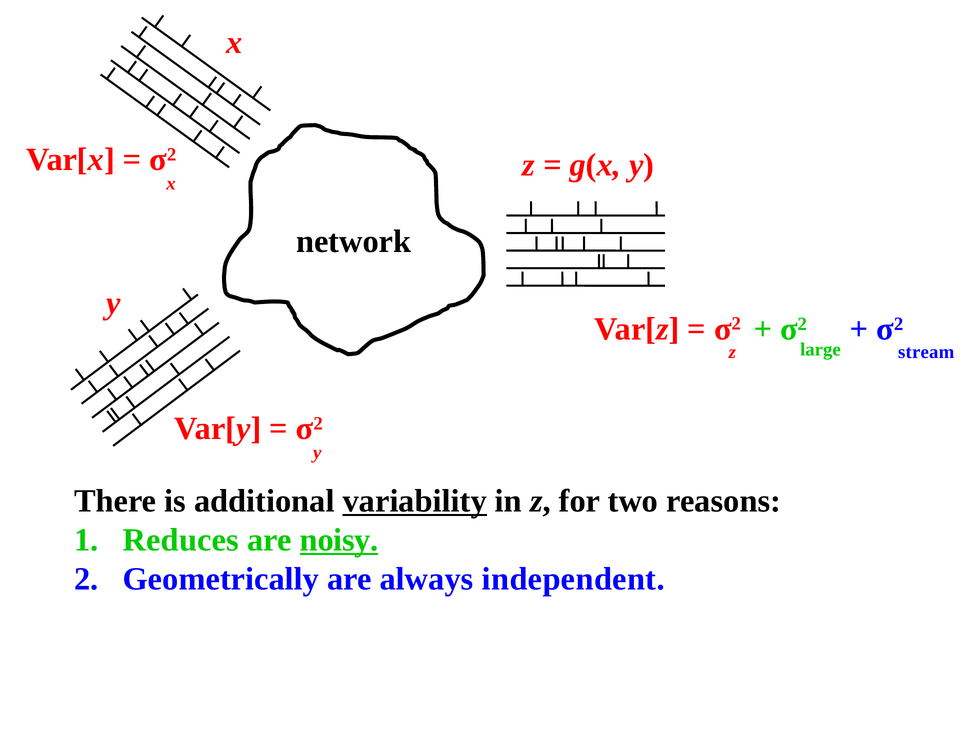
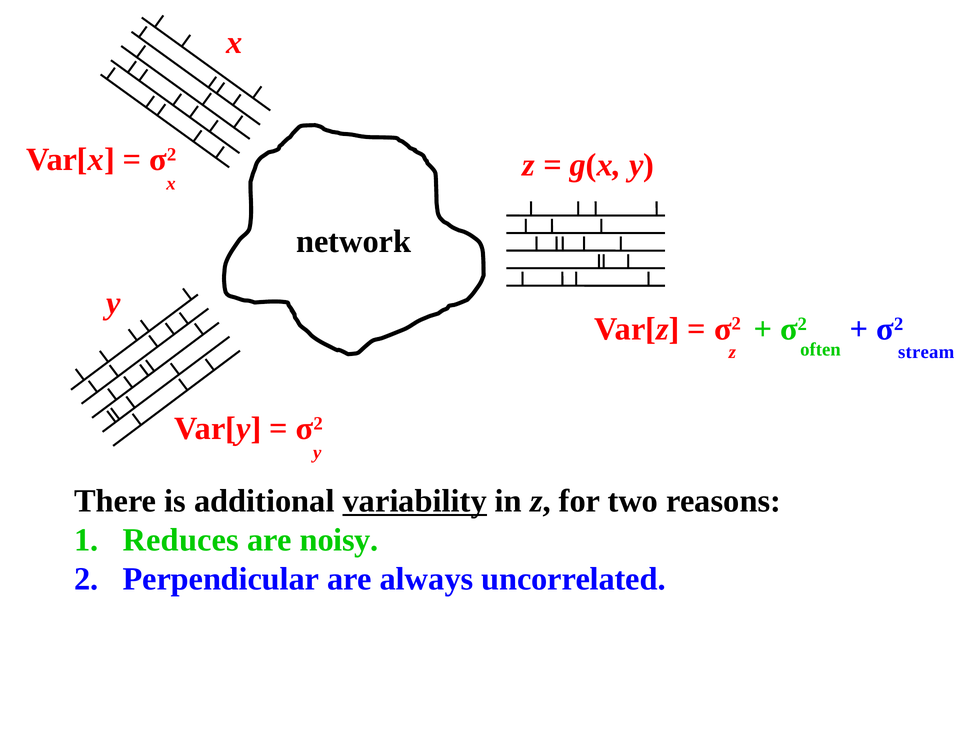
large: large -> often
noisy underline: present -> none
Geometrically: Geometrically -> Perpendicular
independent: independent -> uncorrelated
